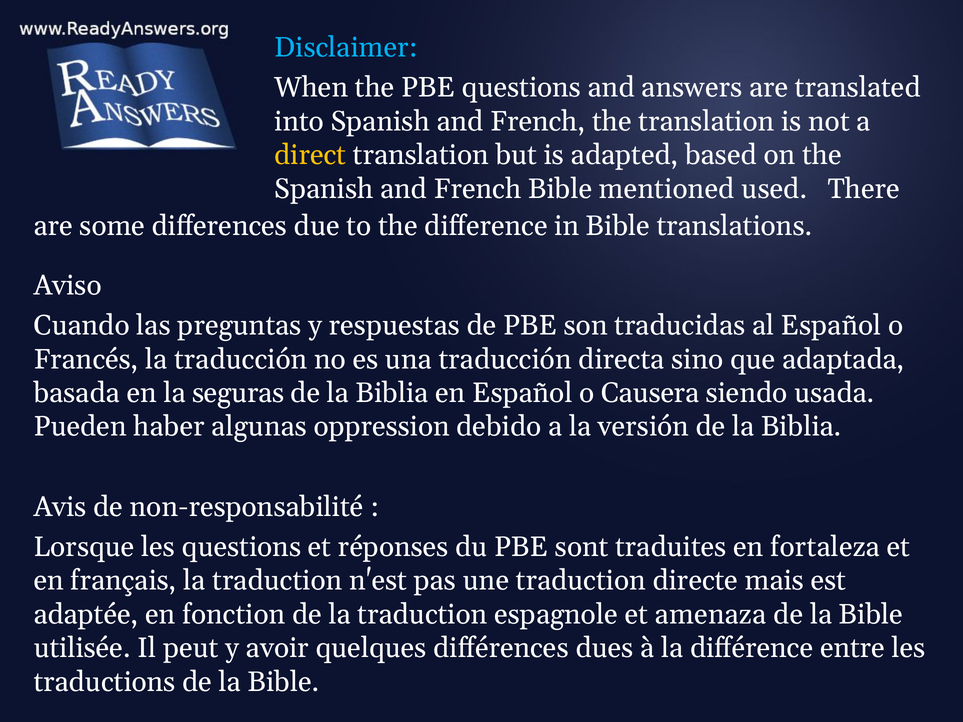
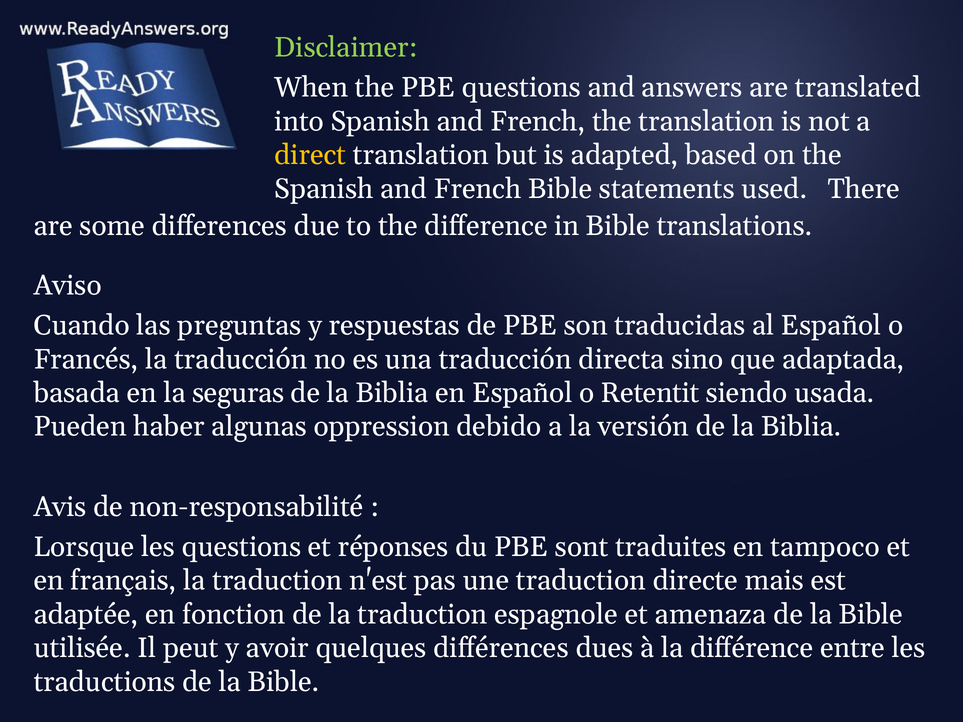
Disclaimer colour: light blue -> light green
mentioned: mentioned -> statements
Causera: Causera -> Retentit
fortaleza: fortaleza -> tampoco
